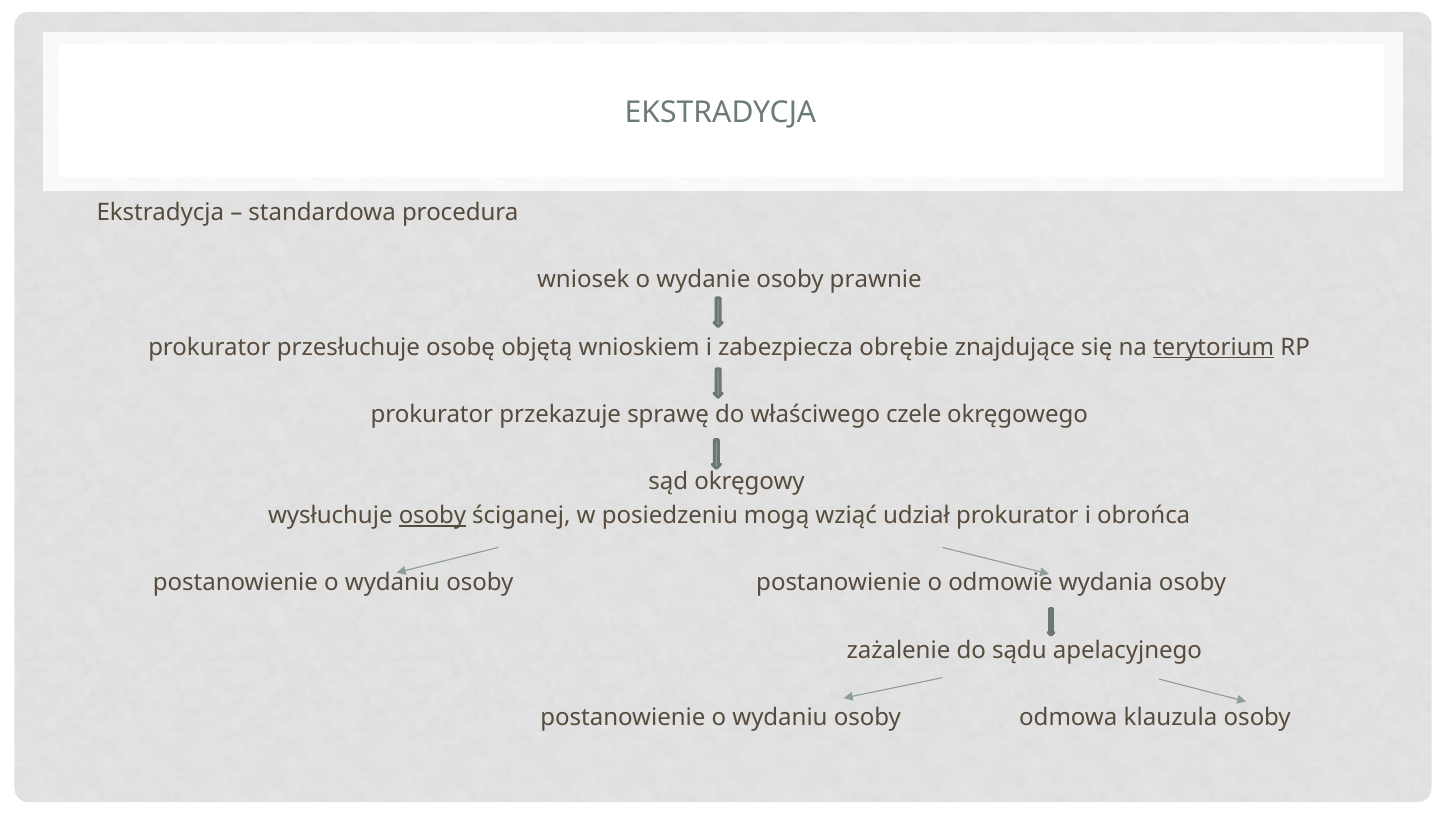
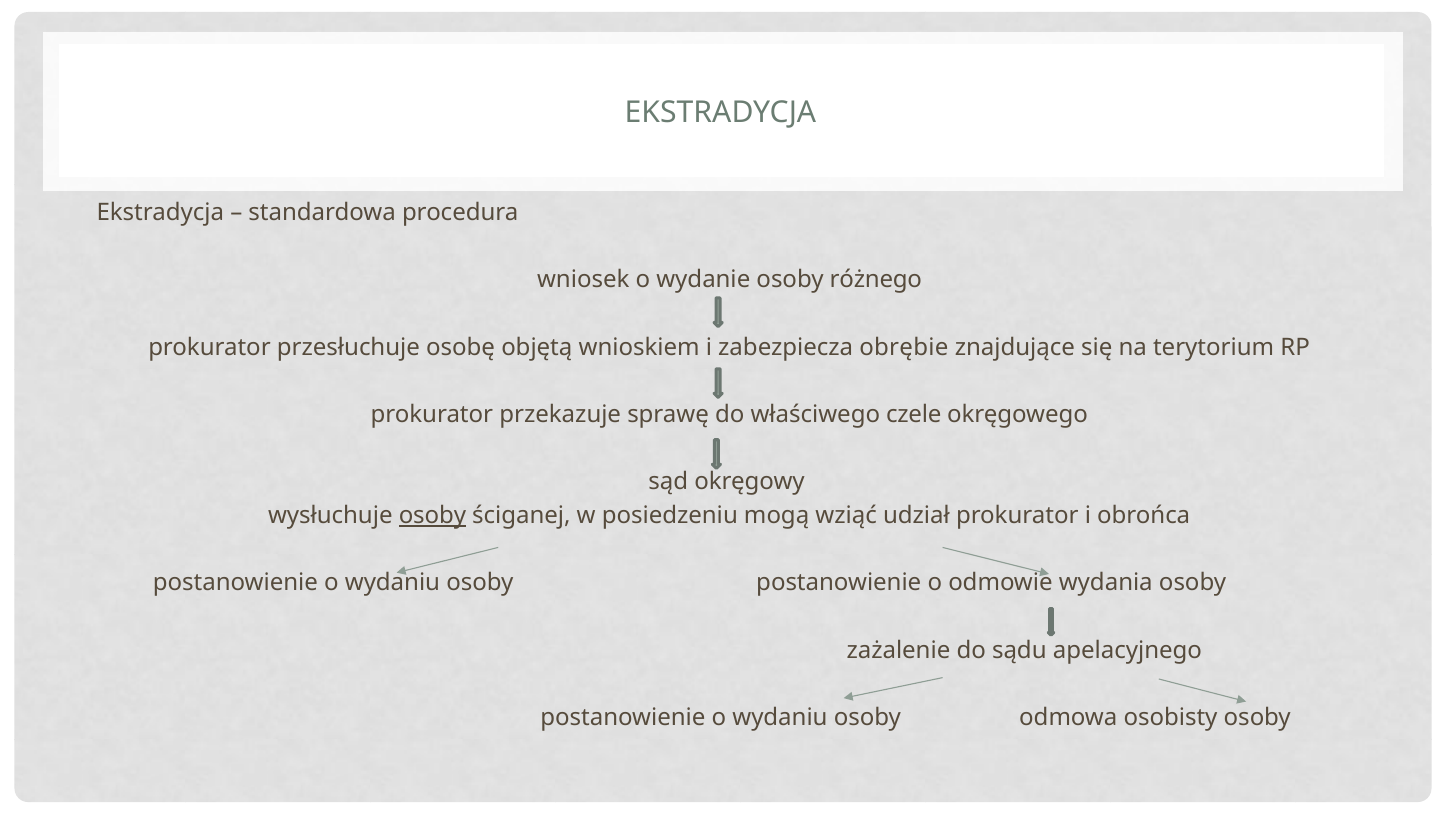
prawnie: prawnie -> różnego
terytorium underline: present -> none
klauzula: klauzula -> osobisty
